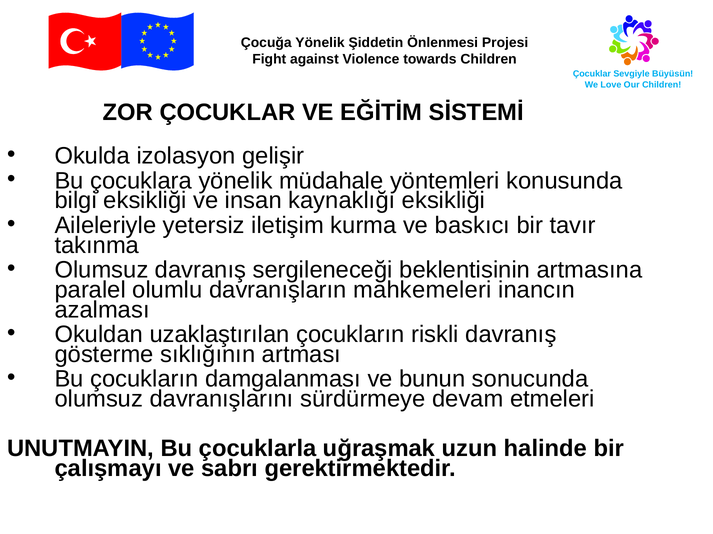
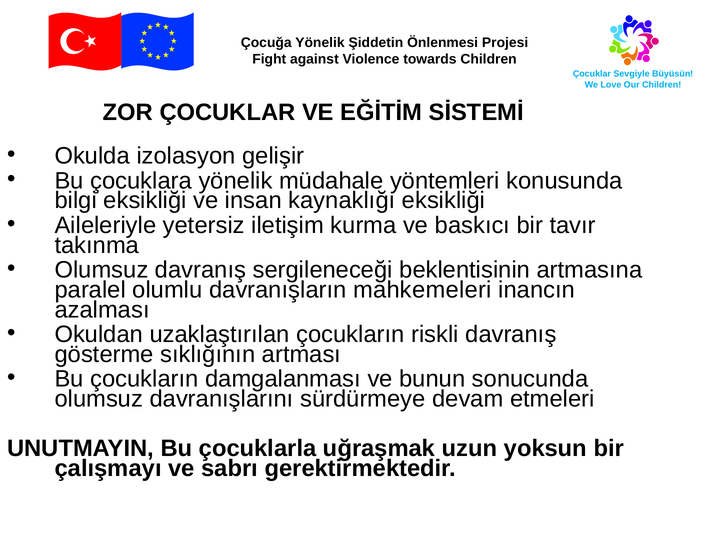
halinde: halinde -> yoksun
